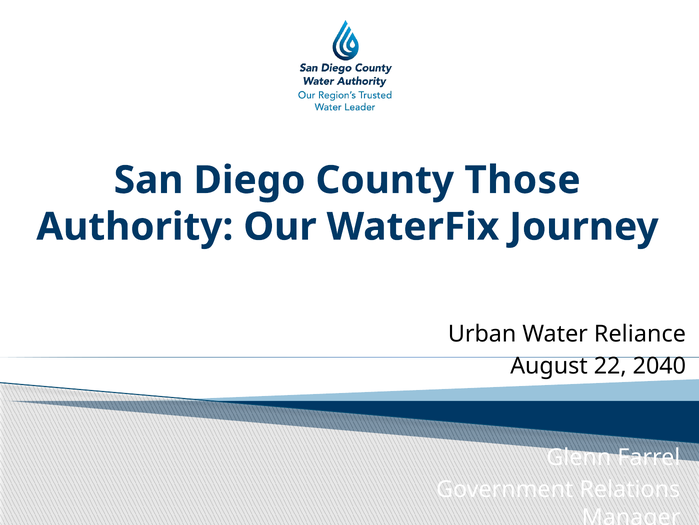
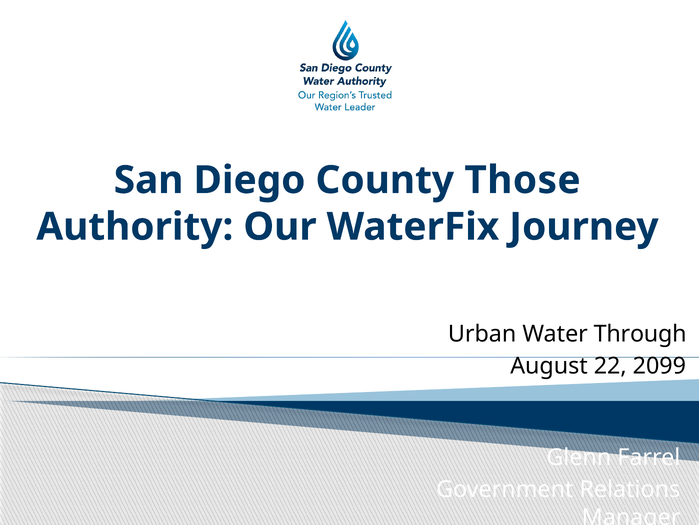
Reliance: Reliance -> Through
2040: 2040 -> 2099
